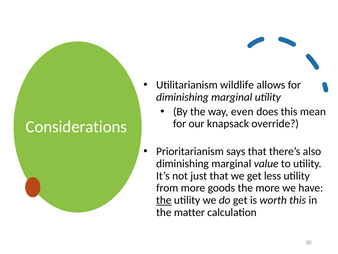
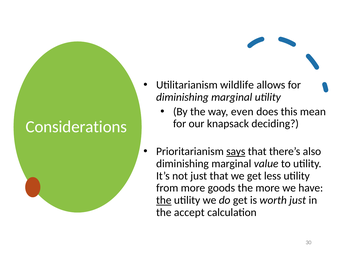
override: override -> deciding
says underline: none -> present
worth this: this -> just
matter: matter -> accept
